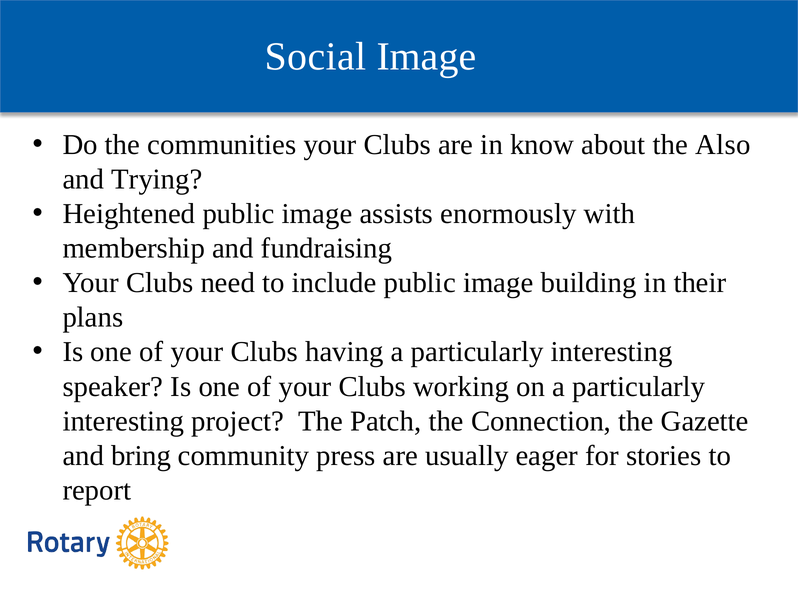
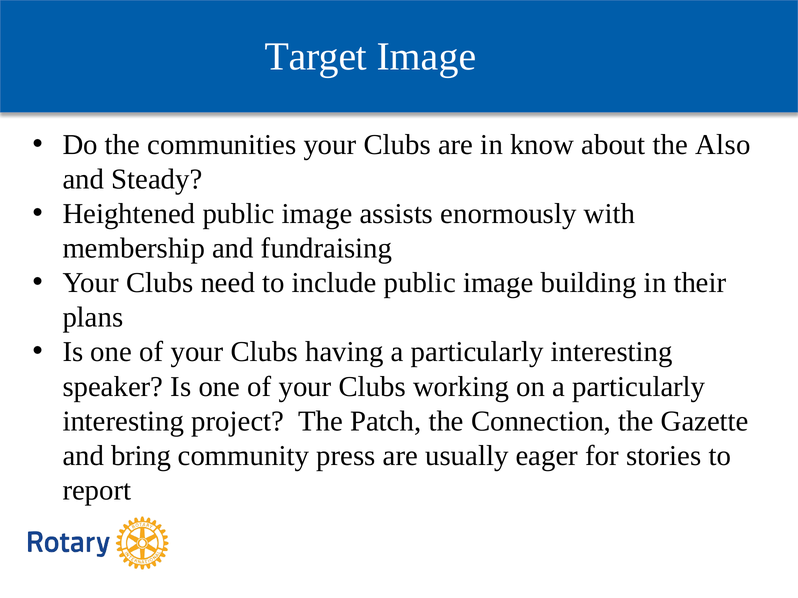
Social: Social -> Target
Trying: Trying -> Steady
